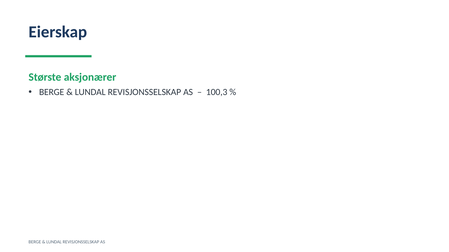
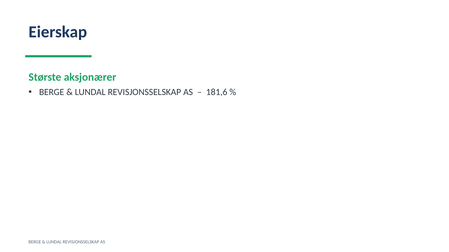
100,3: 100,3 -> 181,6
